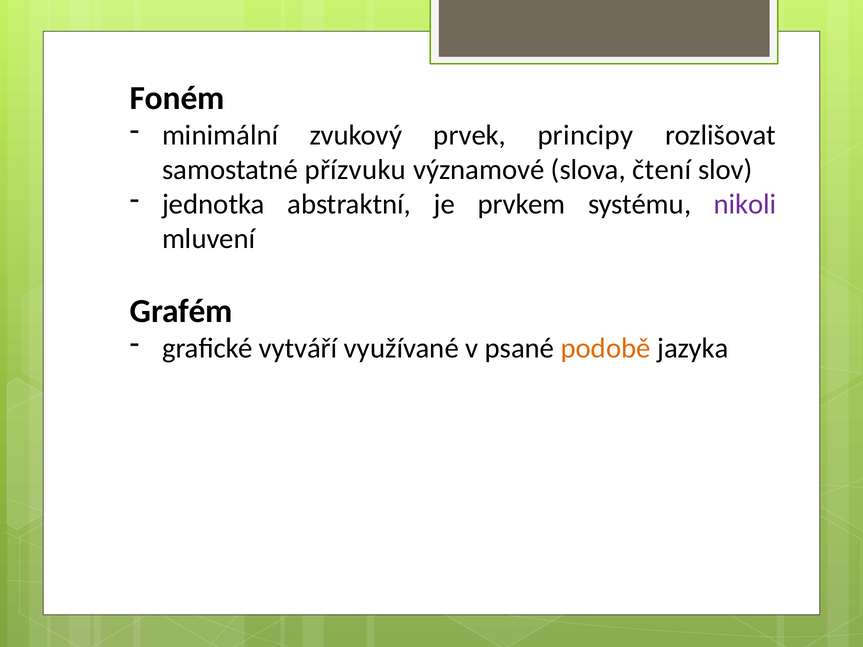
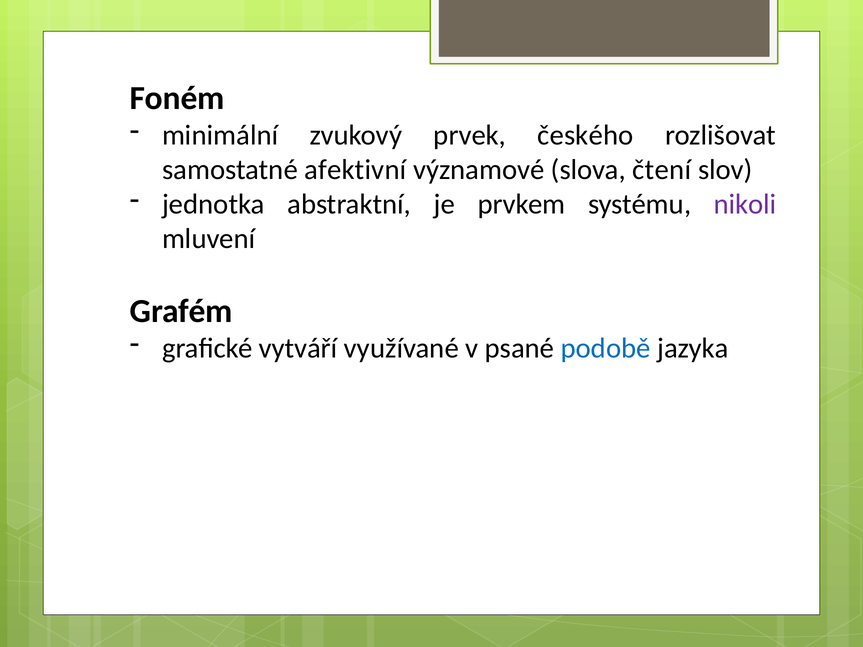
principy: principy -> českého
přízvuku: přízvuku -> afektivní
podobě colour: orange -> blue
